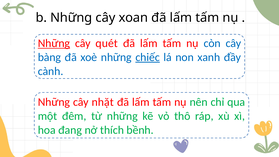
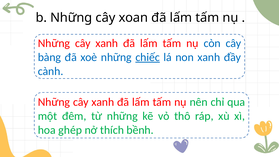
Những at (54, 43) underline: present -> none
quét at (107, 43): quét -> xanh
nhặt at (103, 102): nhặt -> xanh
đang: đang -> ghép
